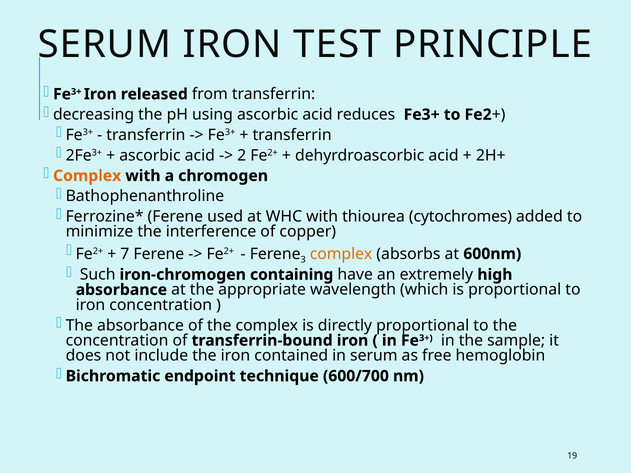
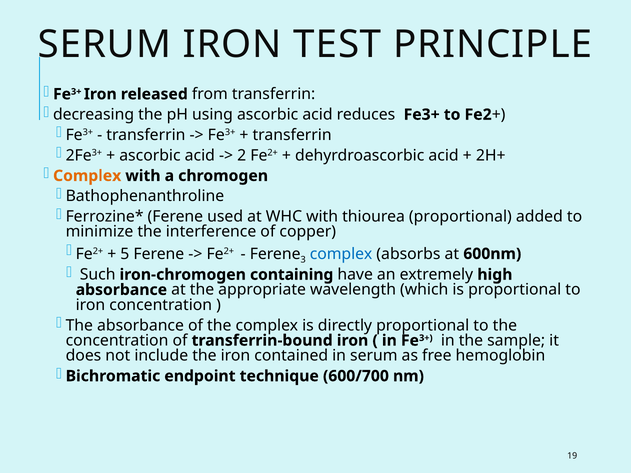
thiourea cytochromes: cytochromes -> proportional
7: 7 -> 5
complex at (341, 254) colour: orange -> blue
